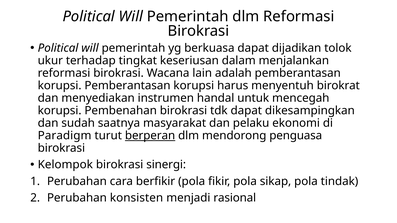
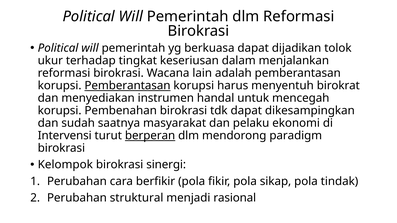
Pemberantasan at (127, 86) underline: none -> present
Paradigm: Paradigm -> Intervensi
penguasa: penguasa -> paradigm
konsisten: konsisten -> struktural
